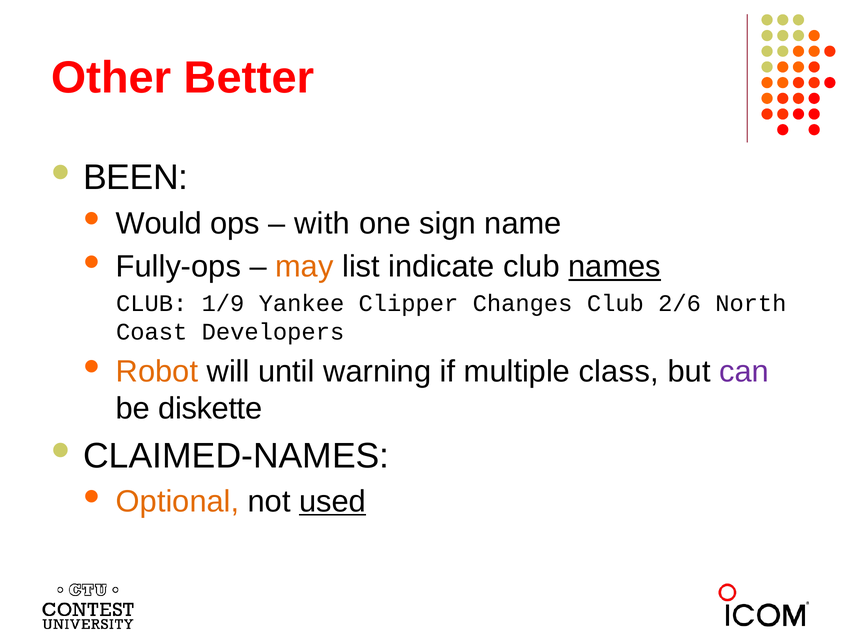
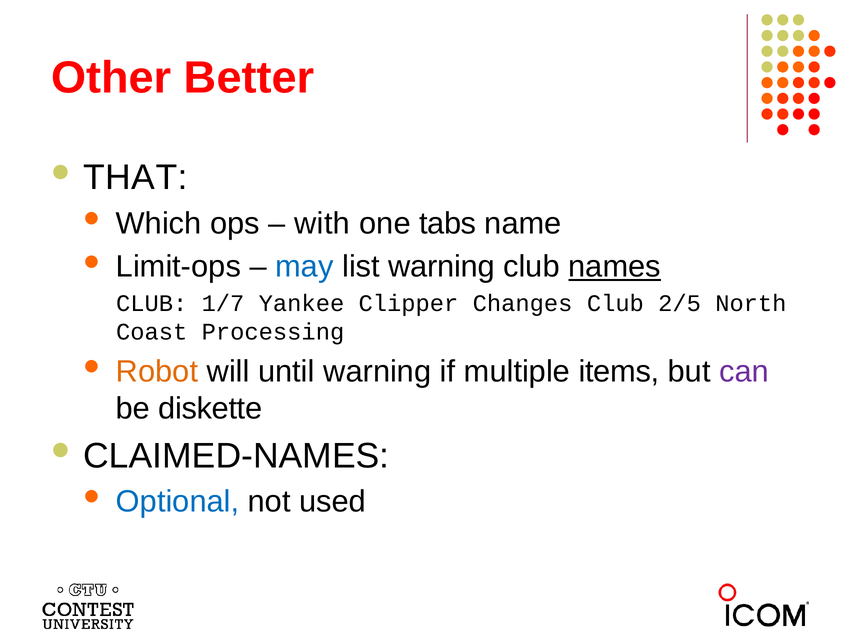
BEEN: BEEN -> THAT
Would: Would -> Which
sign: sign -> tabs
Fully-ops: Fully-ops -> Limit-ops
may colour: orange -> blue
list indicate: indicate -> warning
1/9: 1/9 -> 1/7
2/6: 2/6 -> 2/5
Developers: Developers -> Processing
class: class -> items
Optional colour: orange -> blue
used underline: present -> none
